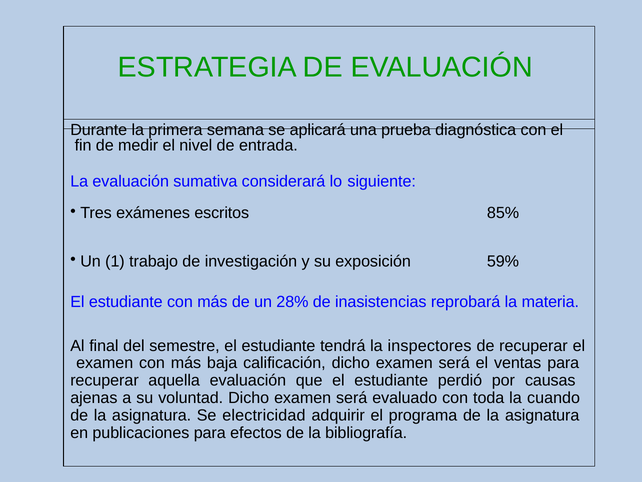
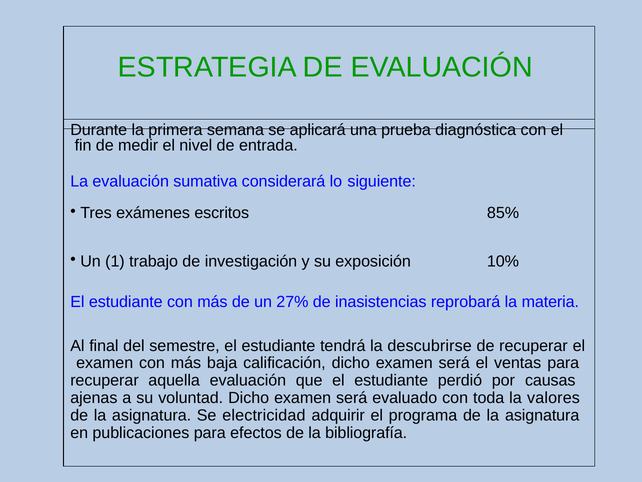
59%: 59% -> 10%
28%: 28% -> 27%
inspectores: inspectores -> descubrirse
cuando: cuando -> valores
